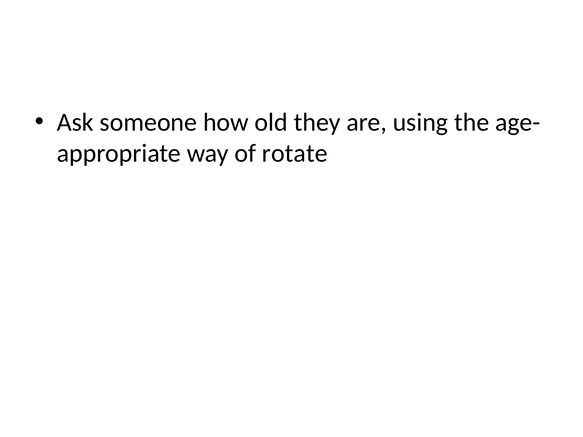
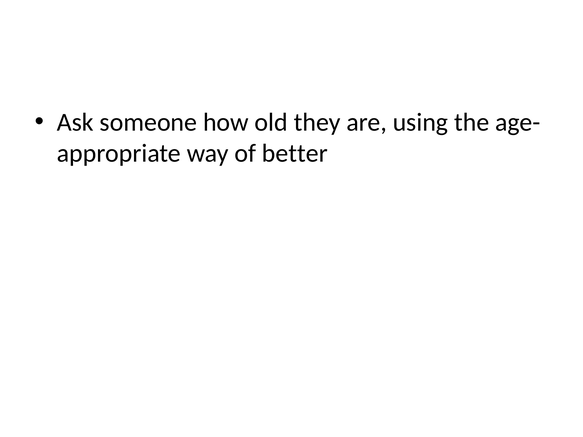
rotate: rotate -> better
